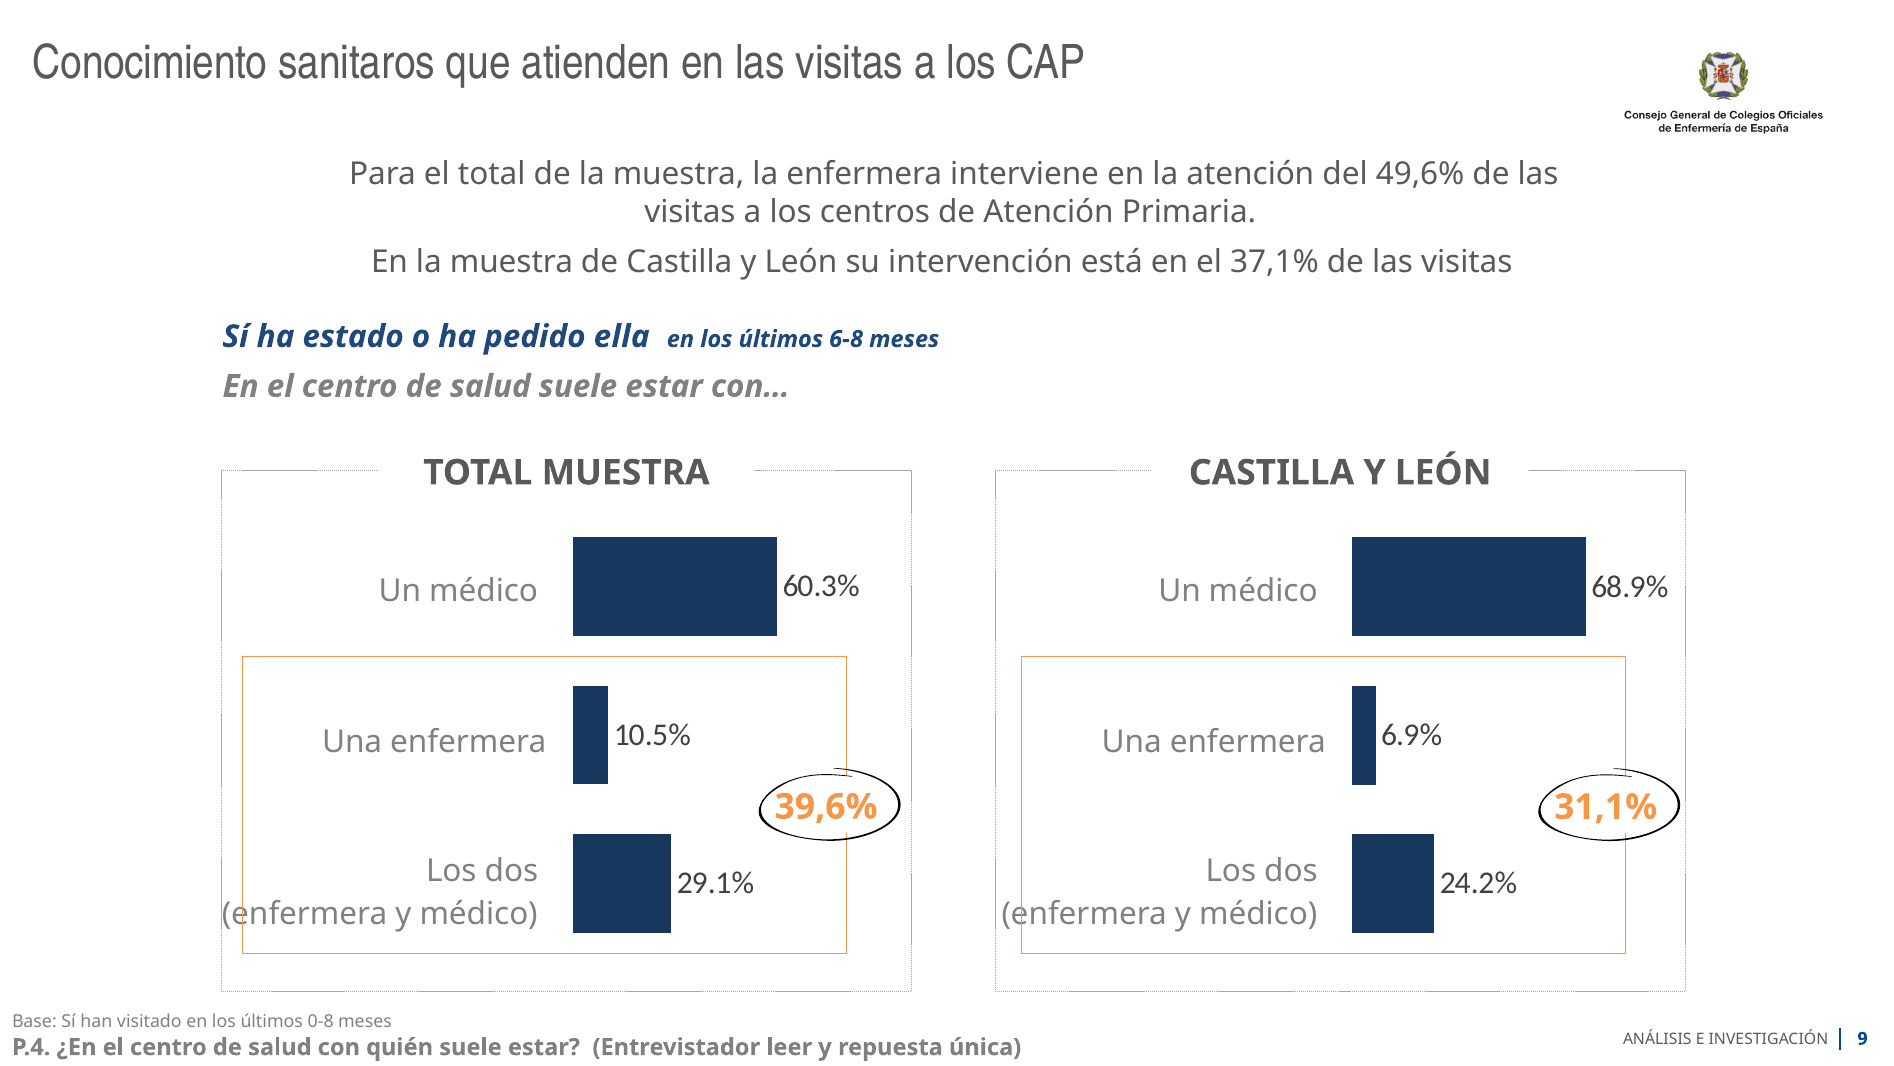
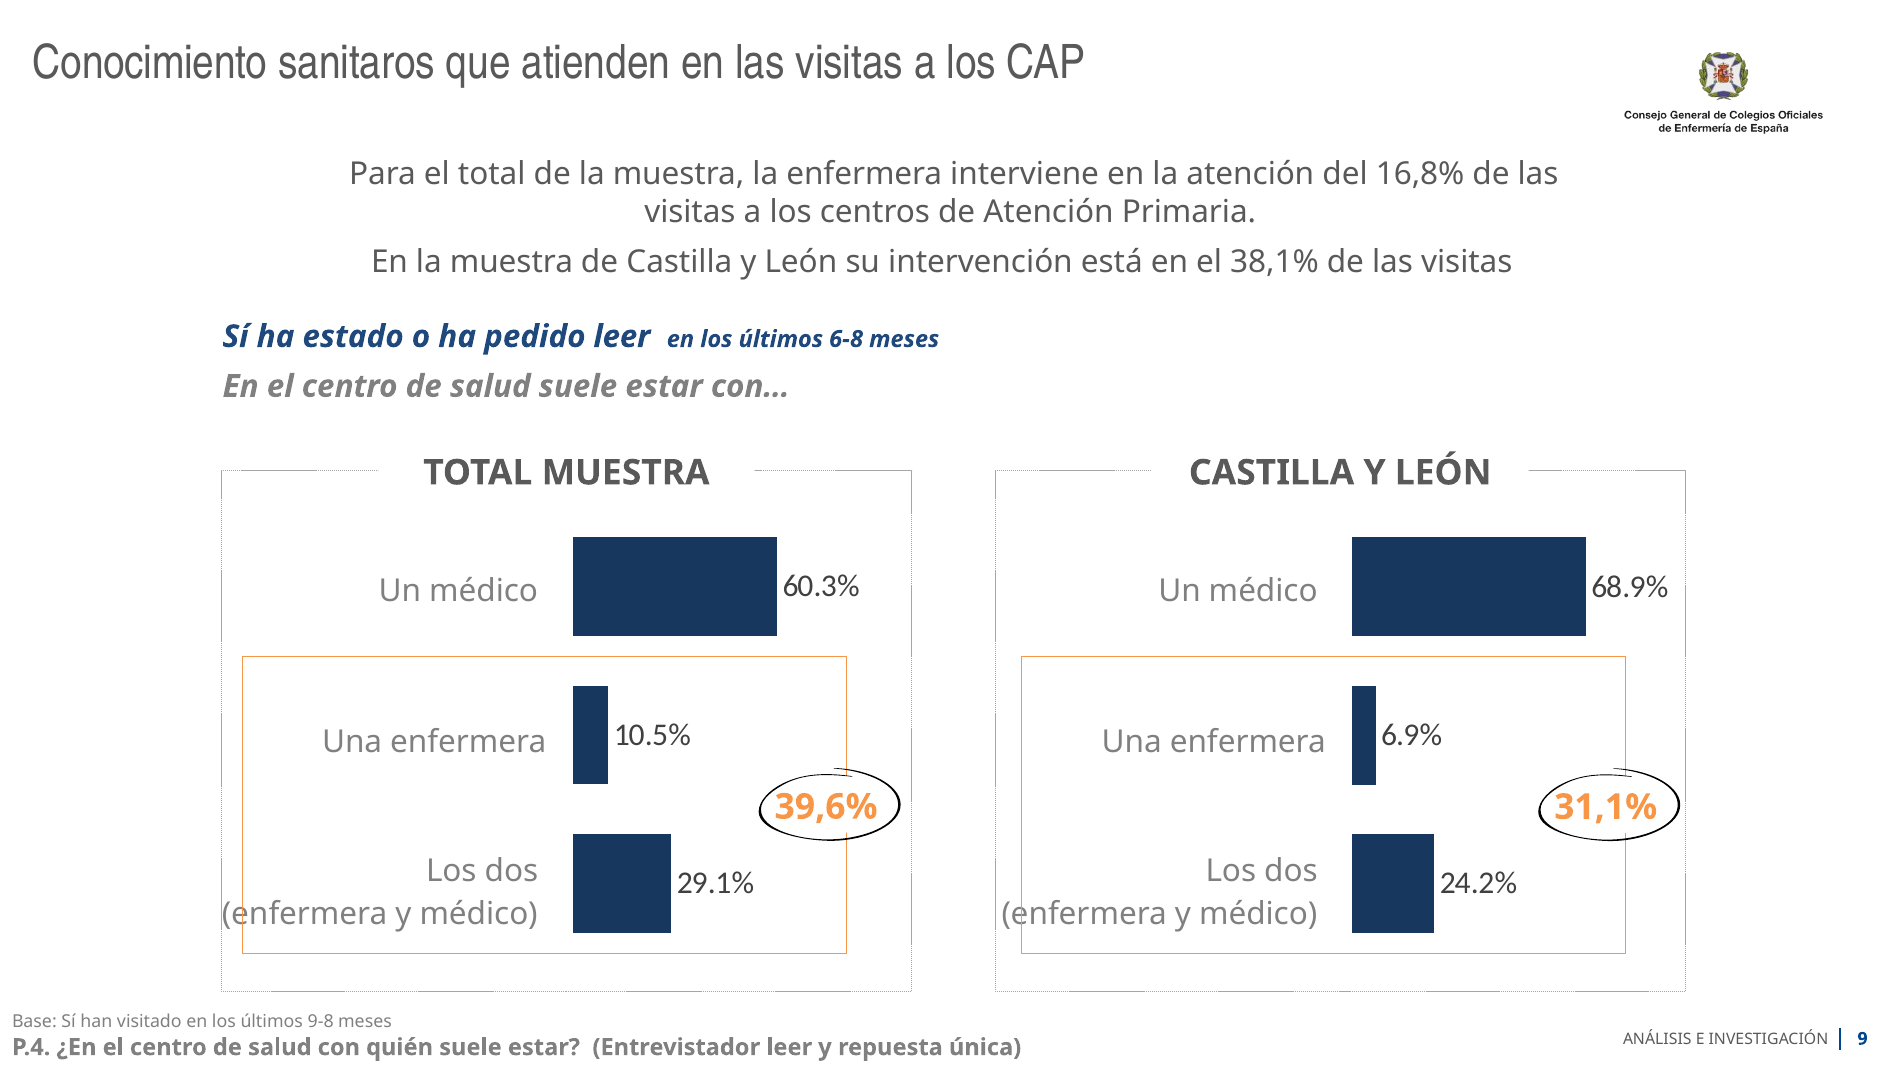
49,6%: 49,6% -> 16,8%
37,1%: 37,1% -> 38,1%
pedido ella: ella -> leer
0-8: 0-8 -> 9-8
